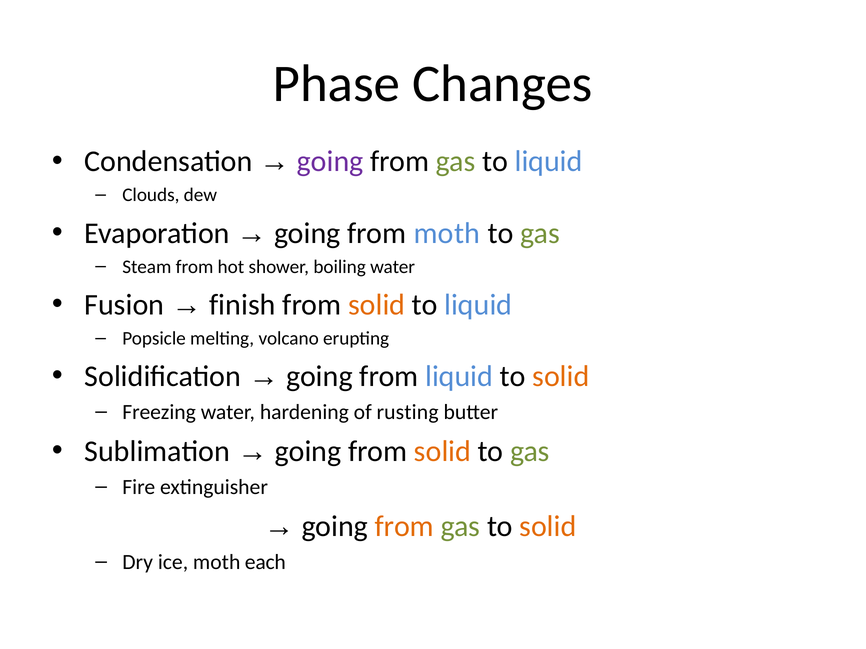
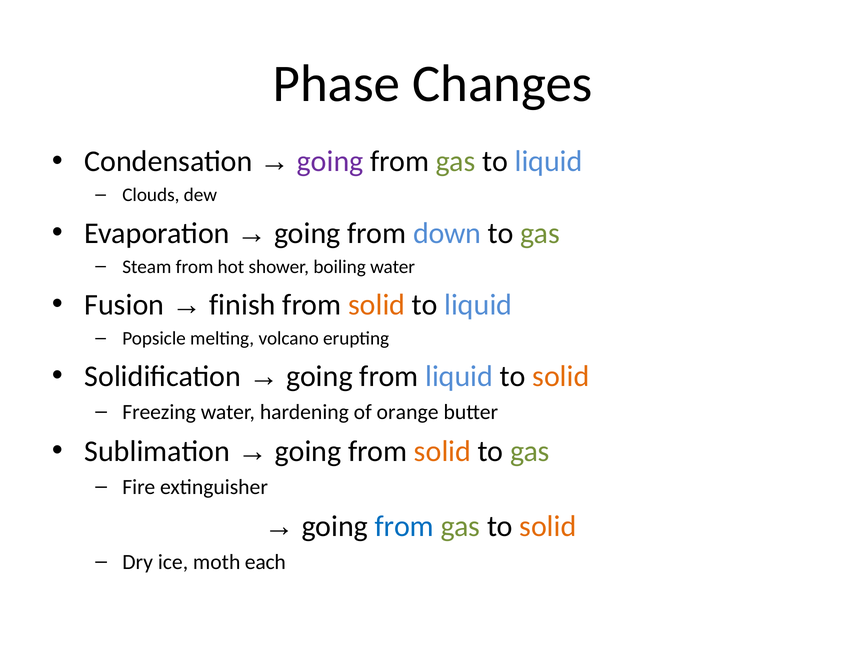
from moth: moth -> down
rusting: rusting -> orange
from at (404, 527) colour: orange -> blue
